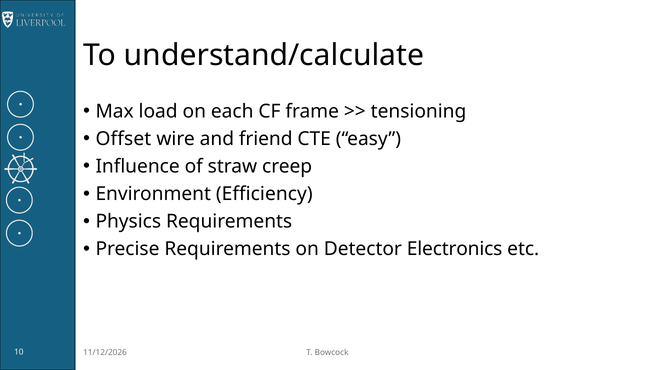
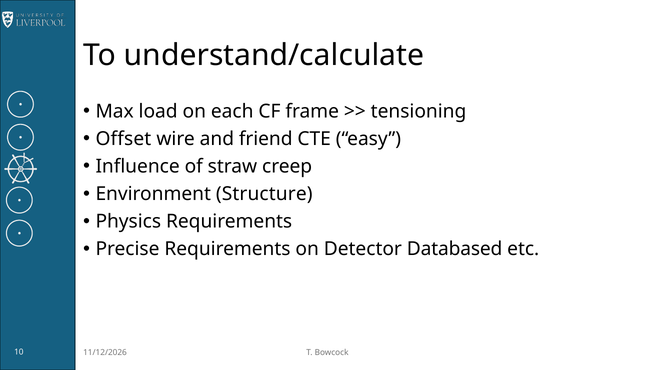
Efficiency: Efficiency -> Structure
Electronics: Electronics -> Databased
